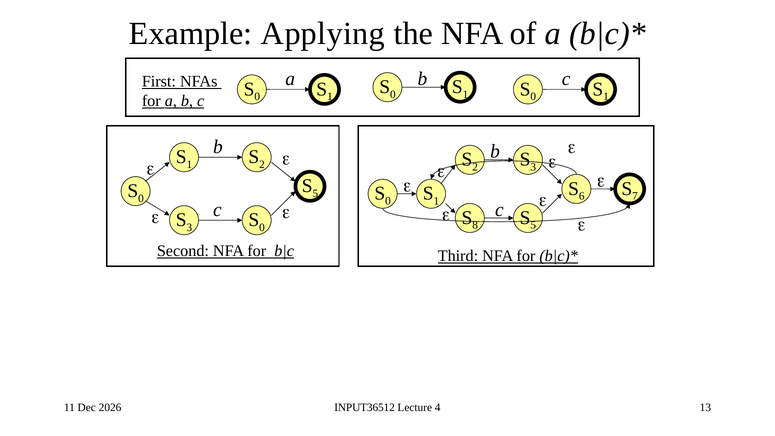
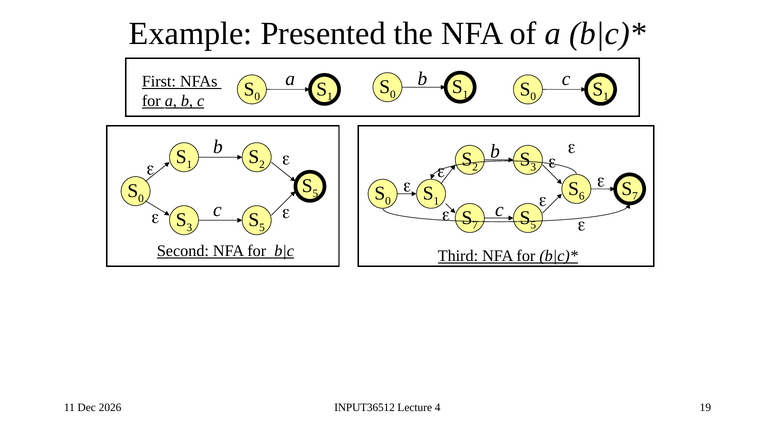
Applying: Applying -> Presented
8 at (475, 225): 8 -> 7
0 at (262, 227): 0 -> 5
13: 13 -> 19
